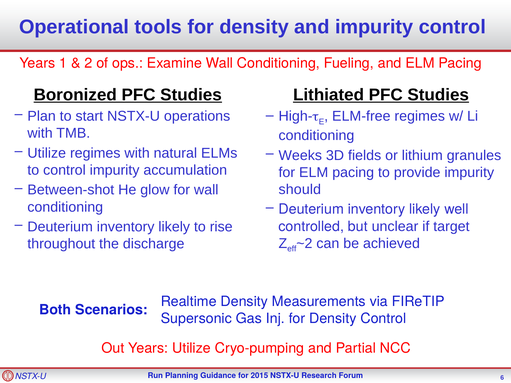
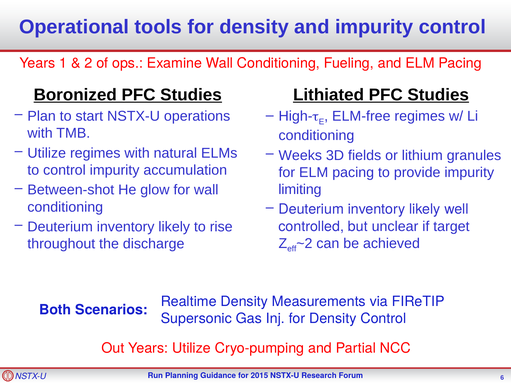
should: should -> limiting
